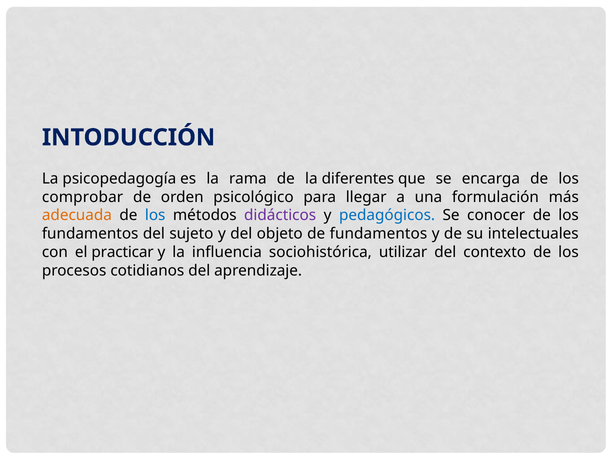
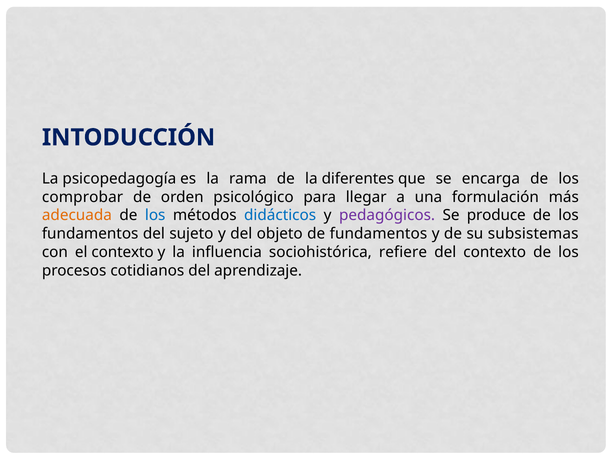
didácticos colour: purple -> blue
pedagógicos colour: blue -> purple
conocer: conocer -> produce
intelectuales: intelectuales -> subsistemas
el practicar: practicar -> contexto
utilizar: utilizar -> refiere
